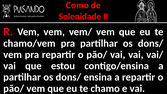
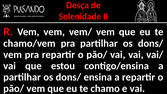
Como: Como -> Desça
